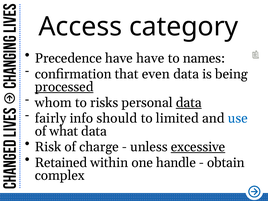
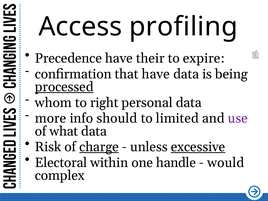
category: category -> profiling
have have: have -> their
names: names -> expire
that even: even -> have
risks: risks -> right
data at (189, 103) underline: present -> none
fairly: fairly -> more
use colour: blue -> purple
charge underline: none -> present
Retained: Retained -> Electoral
obtain: obtain -> would
